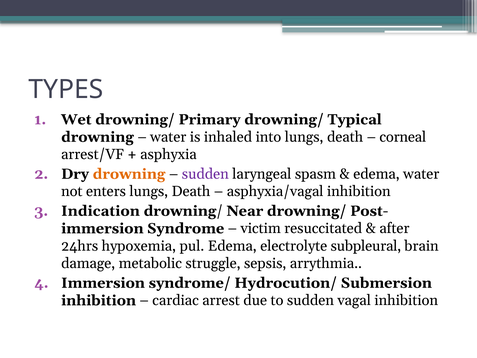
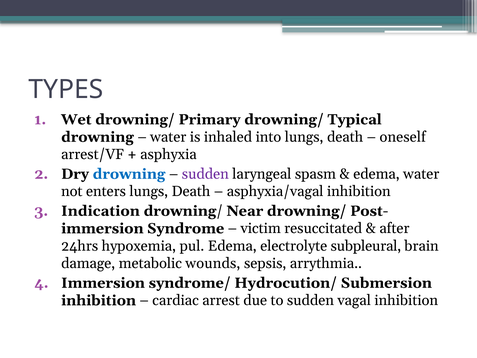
corneal: corneal -> oneself
drowning at (129, 174) colour: orange -> blue
struggle: struggle -> wounds
